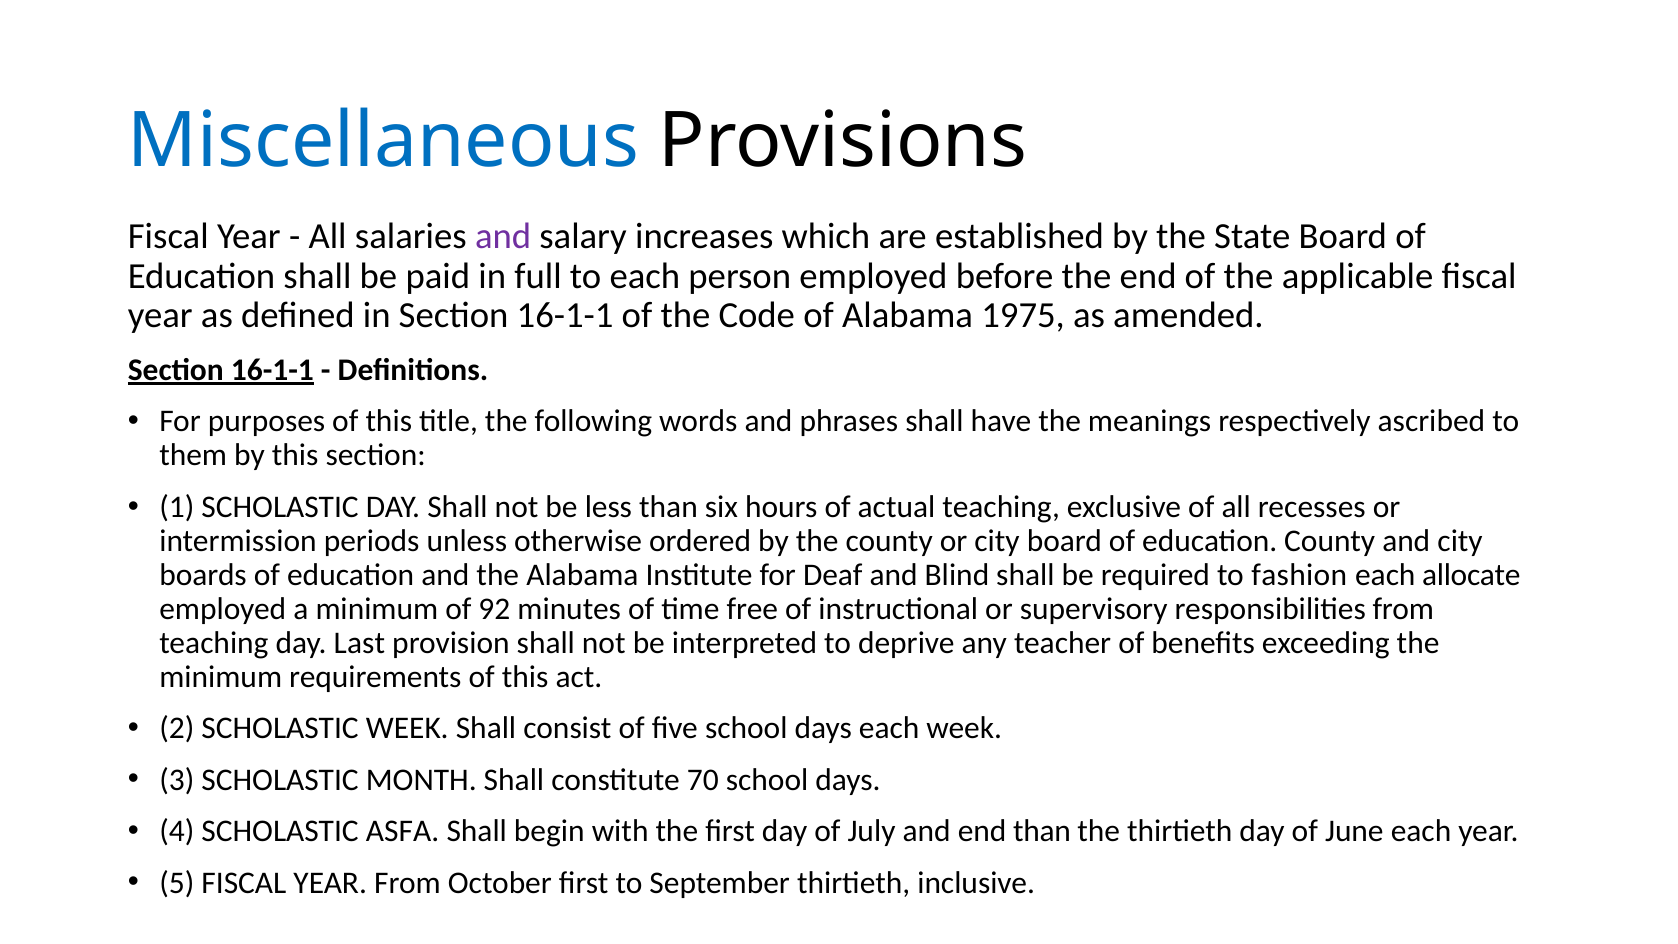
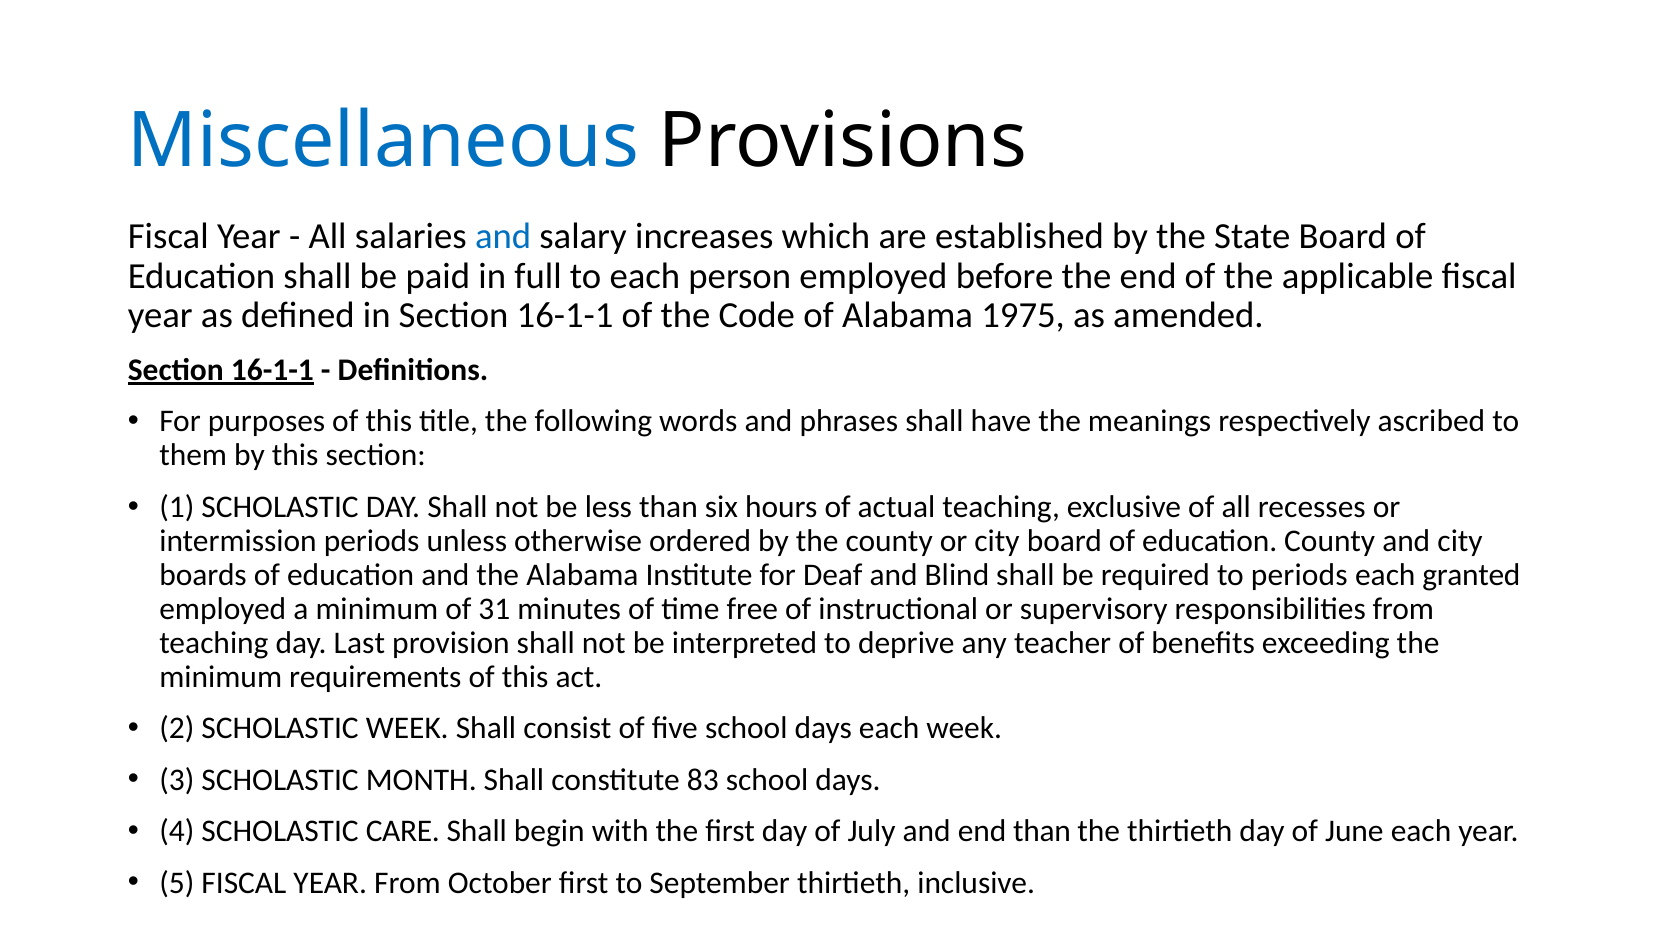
and at (503, 236) colour: purple -> blue
to fashion: fashion -> periods
allocate: allocate -> granted
92: 92 -> 31
70: 70 -> 83
ASFA: ASFA -> CARE
